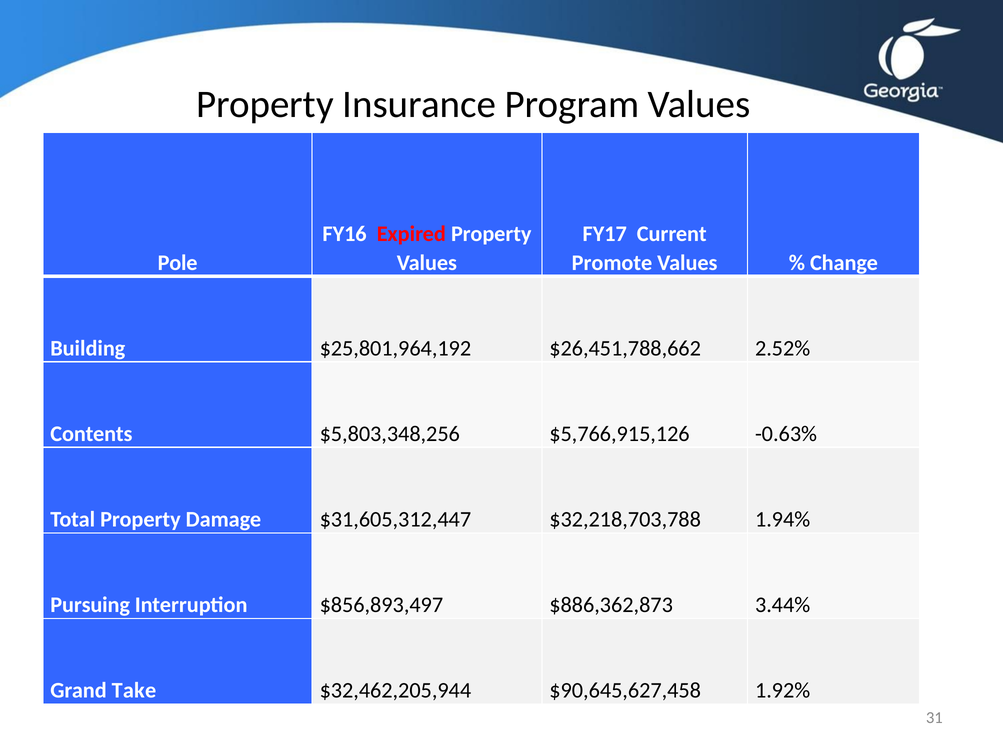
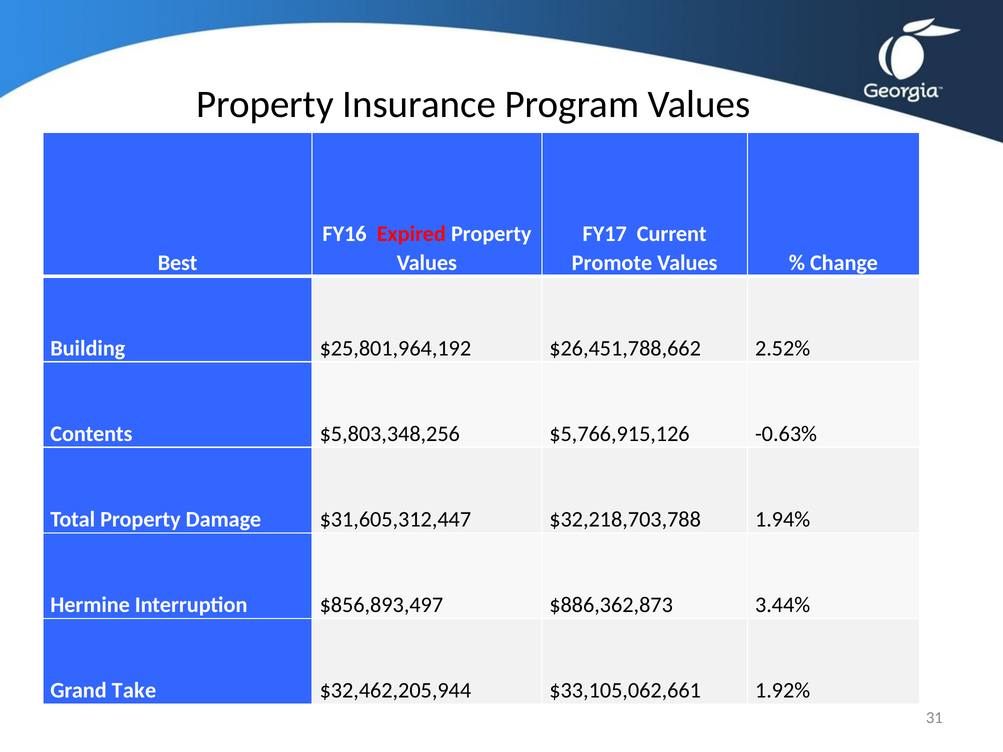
Pole: Pole -> Best
Pursuing: Pursuing -> Hermine
$90,645,627,458: $90,645,627,458 -> $33,105,062,661
